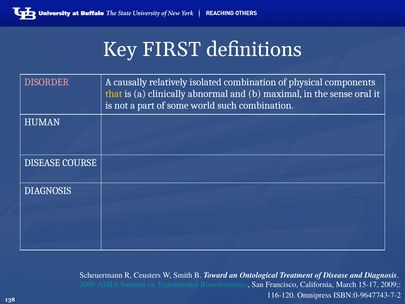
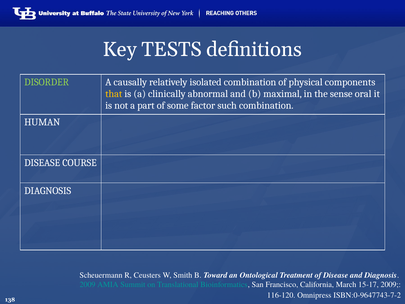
FIRST: FIRST -> TESTS
DISORDER colour: pink -> light green
world: world -> factor
